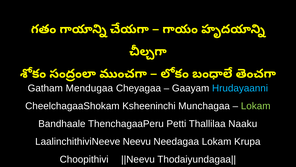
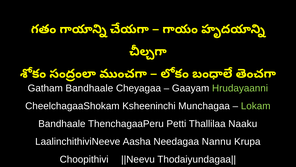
Gatham Mendugaa: Mendugaa -> Bandhaale
Hrudayaanni colour: light blue -> light green
Neevu: Neevu -> Aasha
Needagaa Lokam: Lokam -> Nannu
